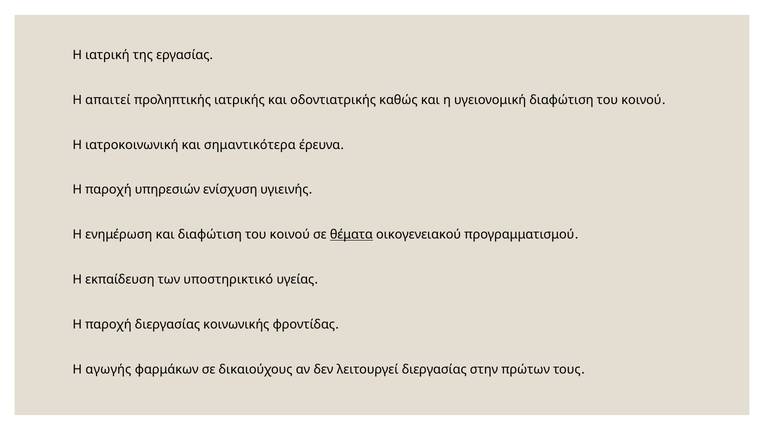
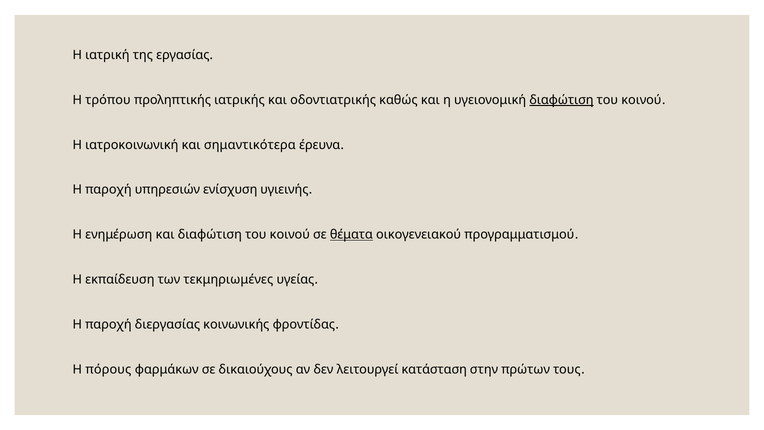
απαιτεί: απαιτεί -> τρόπου
διαφώτιση at (561, 100) underline: none -> present
υποστηρικτικό: υποστηρικτικό -> τεκμηριωμένες
αγωγής: αγωγής -> πόρους
λειτουργεί διεργασίας: διεργασίας -> κατάσταση
